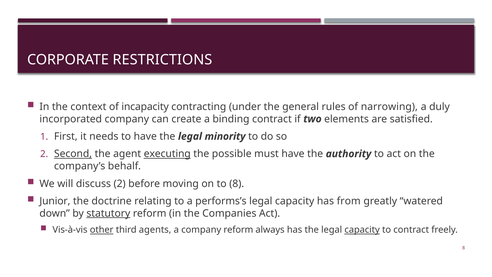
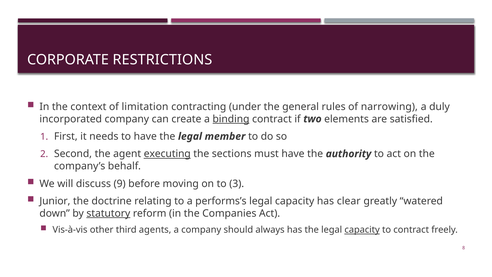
incapacity: incapacity -> limitation
binding underline: none -> present
minority: minority -> member
Second underline: present -> none
possible: possible -> sections
discuss 2: 2 -> 9
to 8: 8 -> 3
from: from -> clear
other underline: present -> none
company reform: reform -> should
